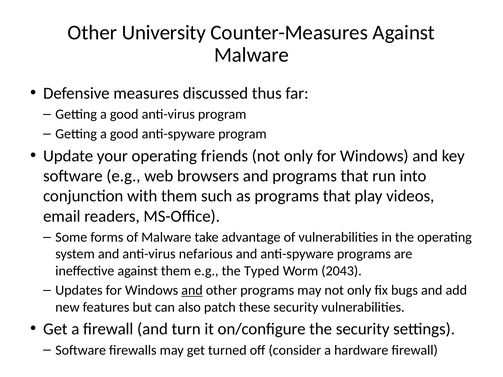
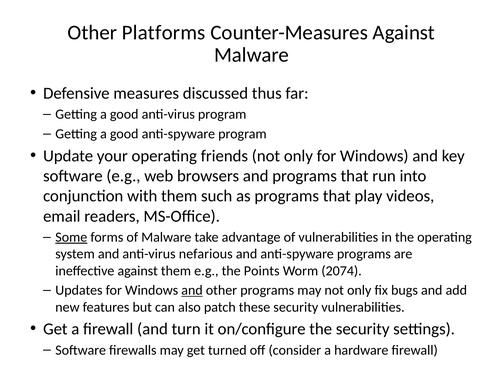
University: University -> Platforms
Some underline: none -> present
Typed: Typed -> Points
2043: 2043 -> 2074
